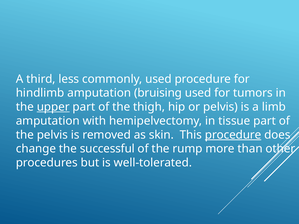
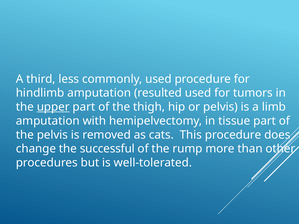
bruising: bruising -> resulted
skin: skin -> cats
procedure at (233, 135) underline: present -> none
